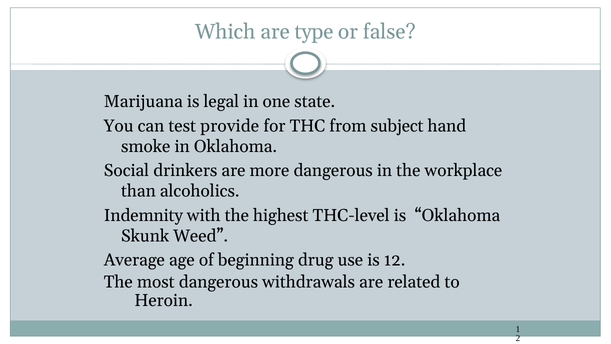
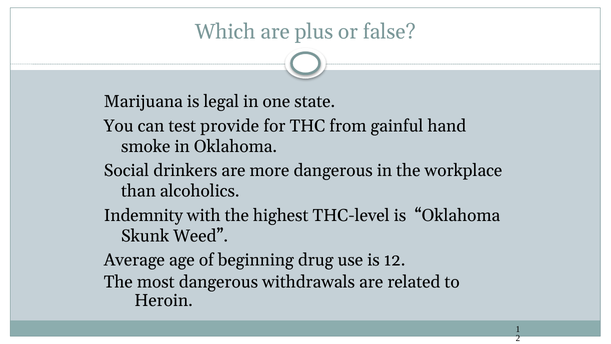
type: type -> plus
subject: subject -> gainful
